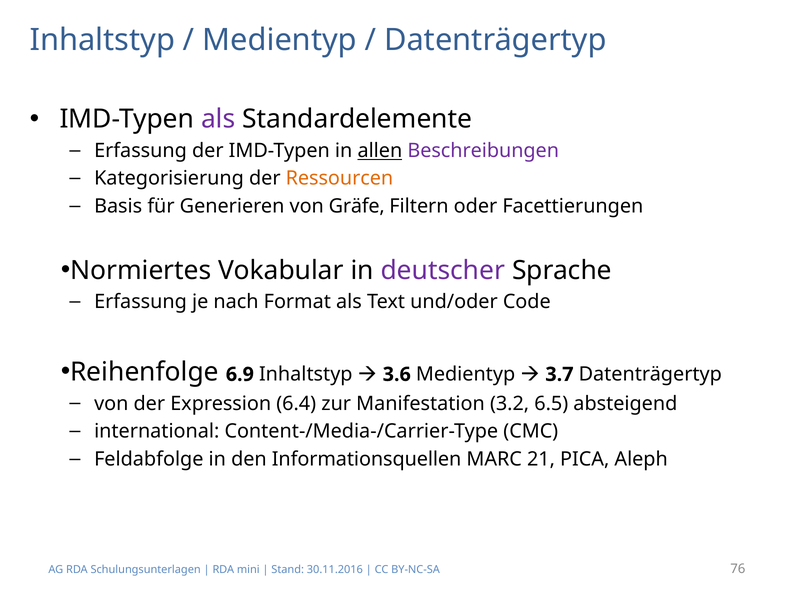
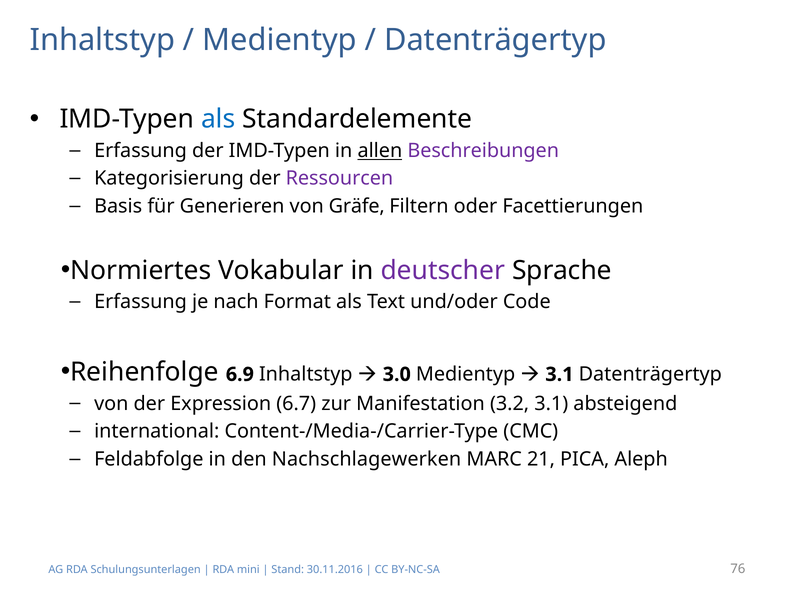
als at (218, 119) colour: purple -> blue
Ressourcen colour: orange -> purple
3.6: 3.6 -> 3.0
3.7 at (559, 374): 3.7 -> 3.1
6.4: 6.4 -> 6.7
3.2 6.5: 6.5 -> 3.1
Informationsquellen: Informationsquellen -> Nachschlagewerken
